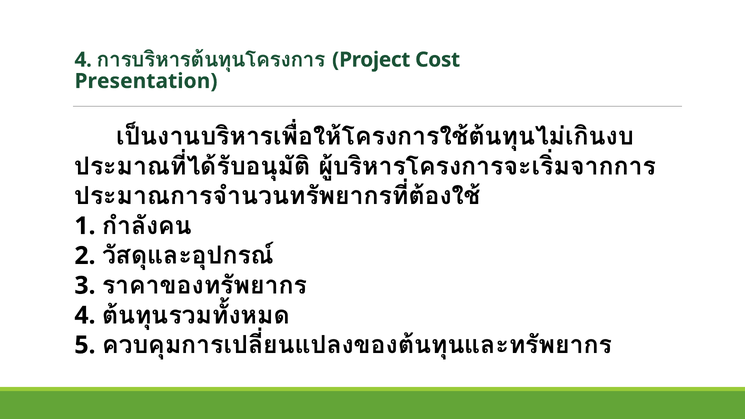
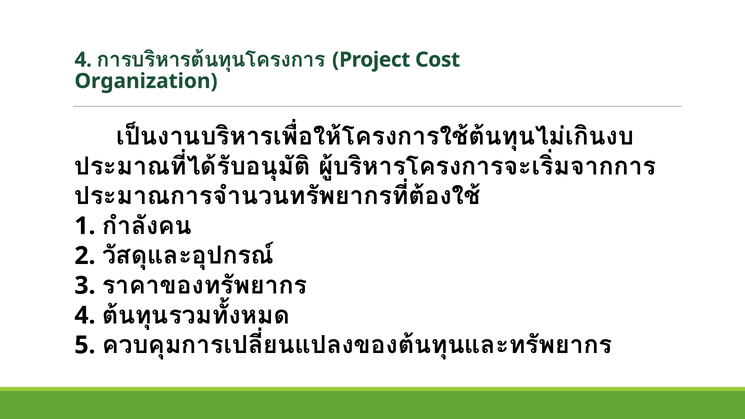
Presentation: Presentation -> Organization
